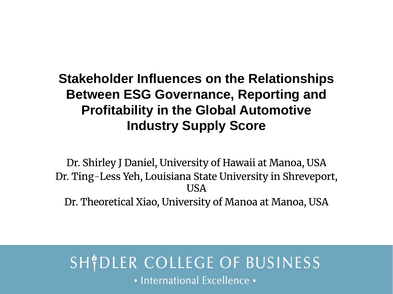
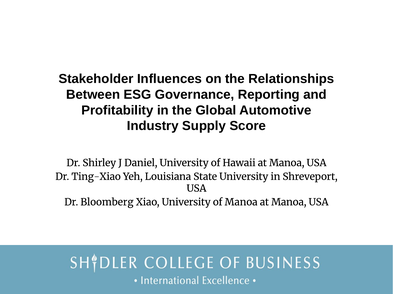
Ting-Less: Ting-Less -> Ting-Xiao
Theoretical: Theoretical -> Bloomberg
